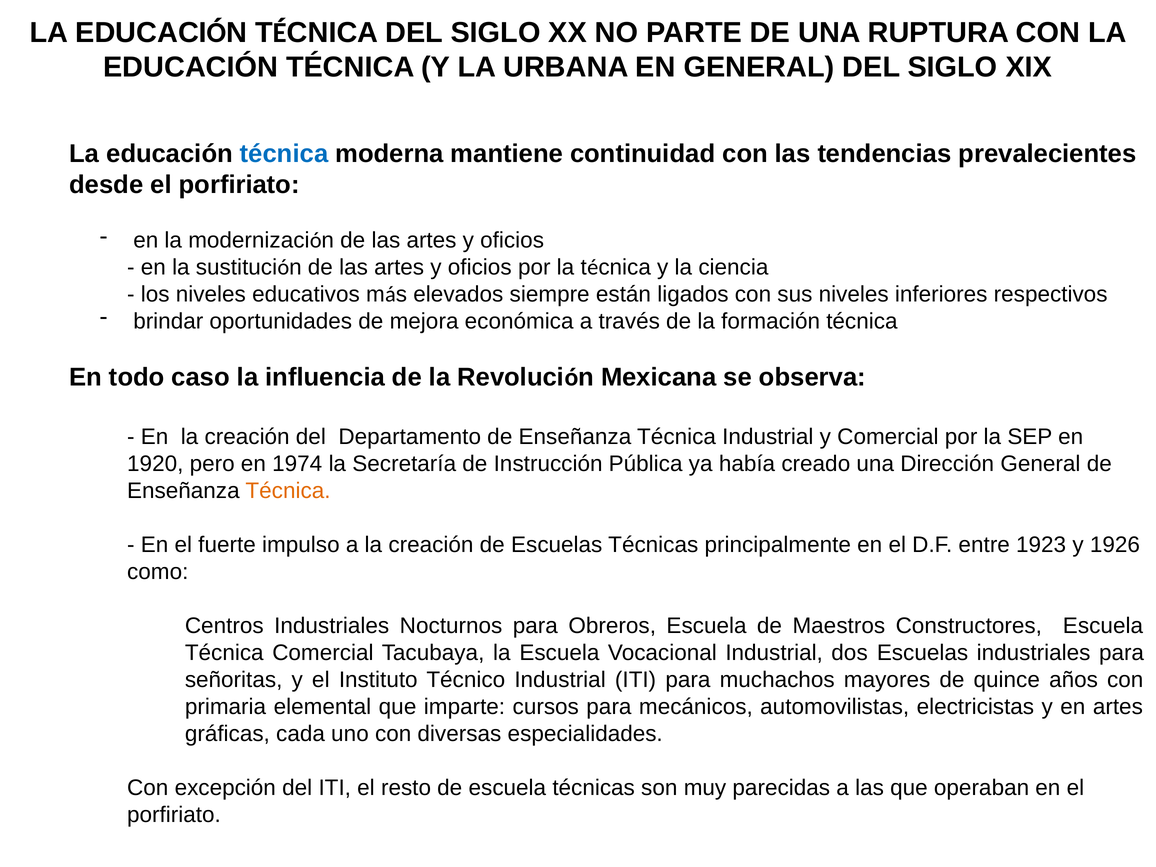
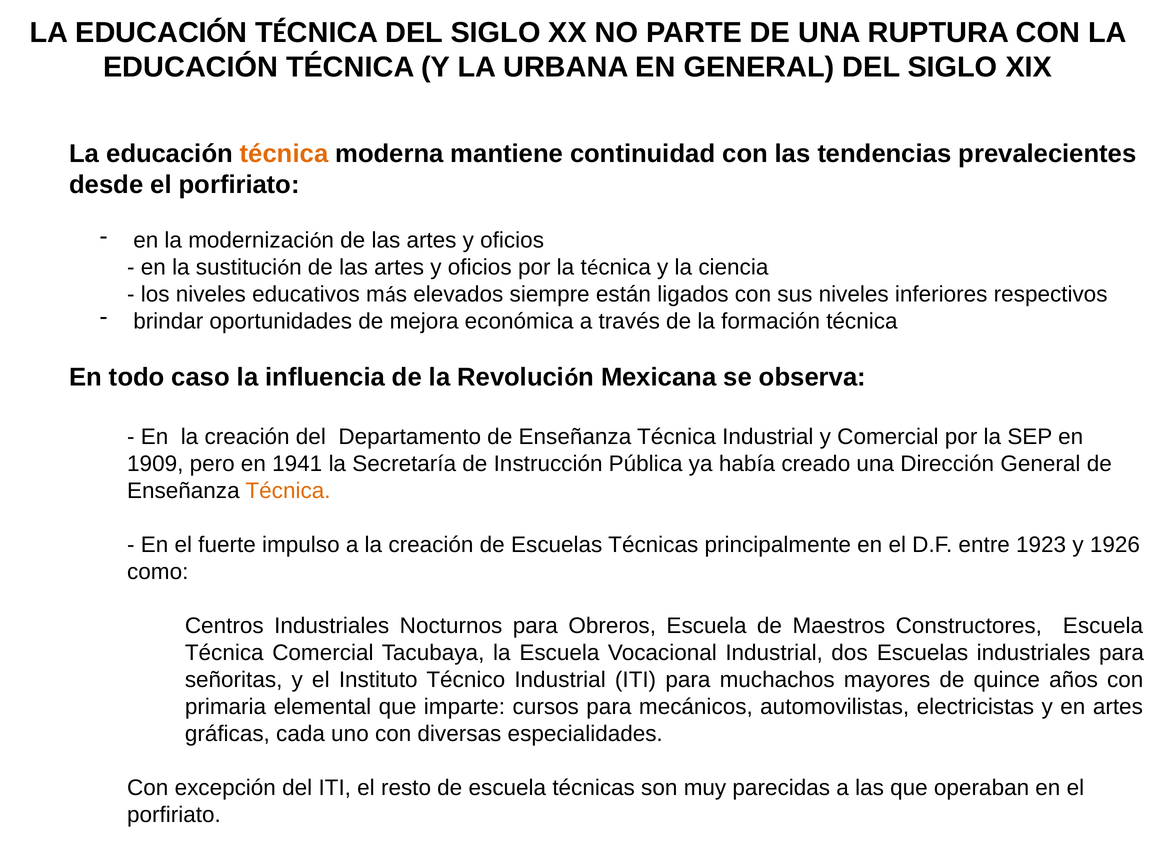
técnica at (284, 154) colour: blue -> orange
1920: 1920 -> 1909
1974: 1974 -> 1941
